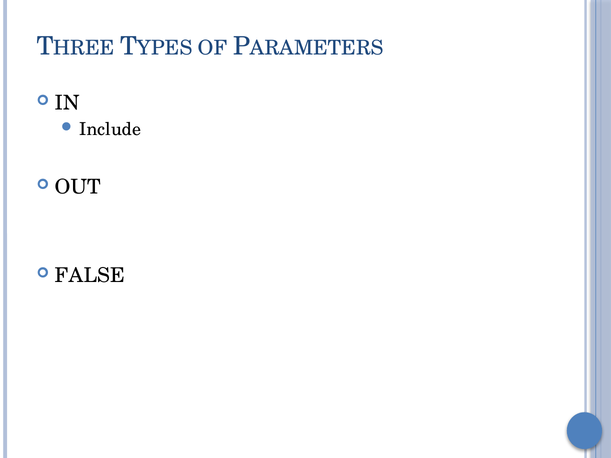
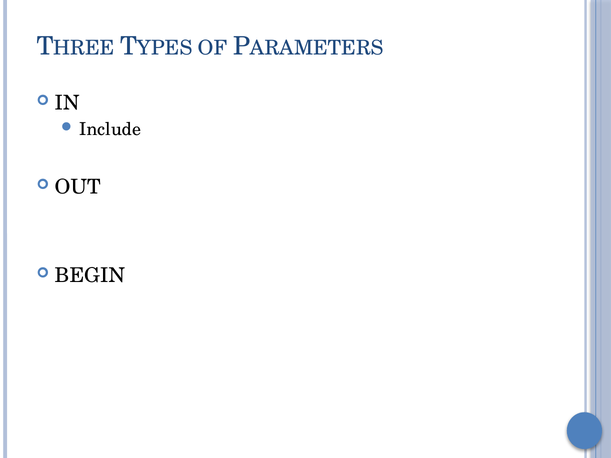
FALSE: FALSE -> BEGIN
